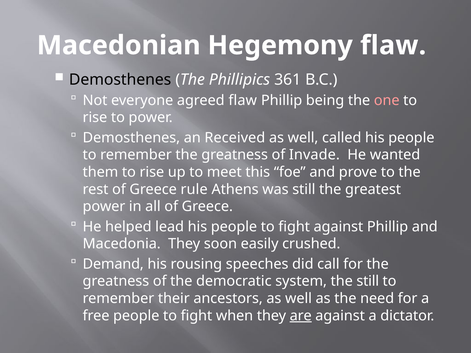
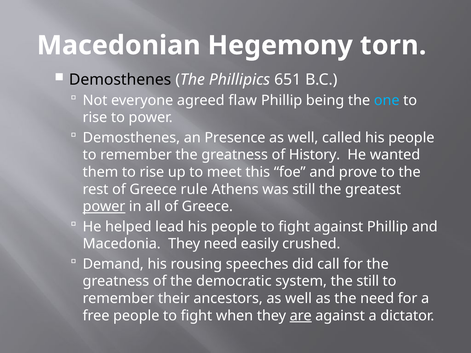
Hegemony flaw: flaw -> torn
361: 361 -> 651
one colour: pink -> light blue
Received: Received -> Presence
Invade: Invade -> History
power at (104, 207) underline: none -> present
They soon: soon -> need
